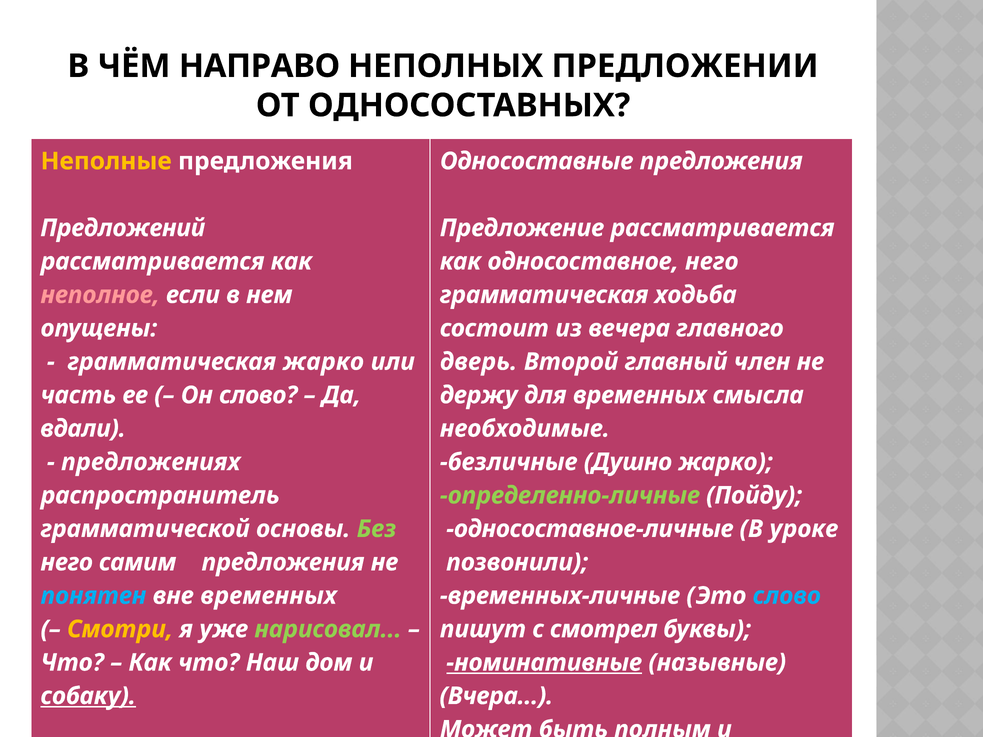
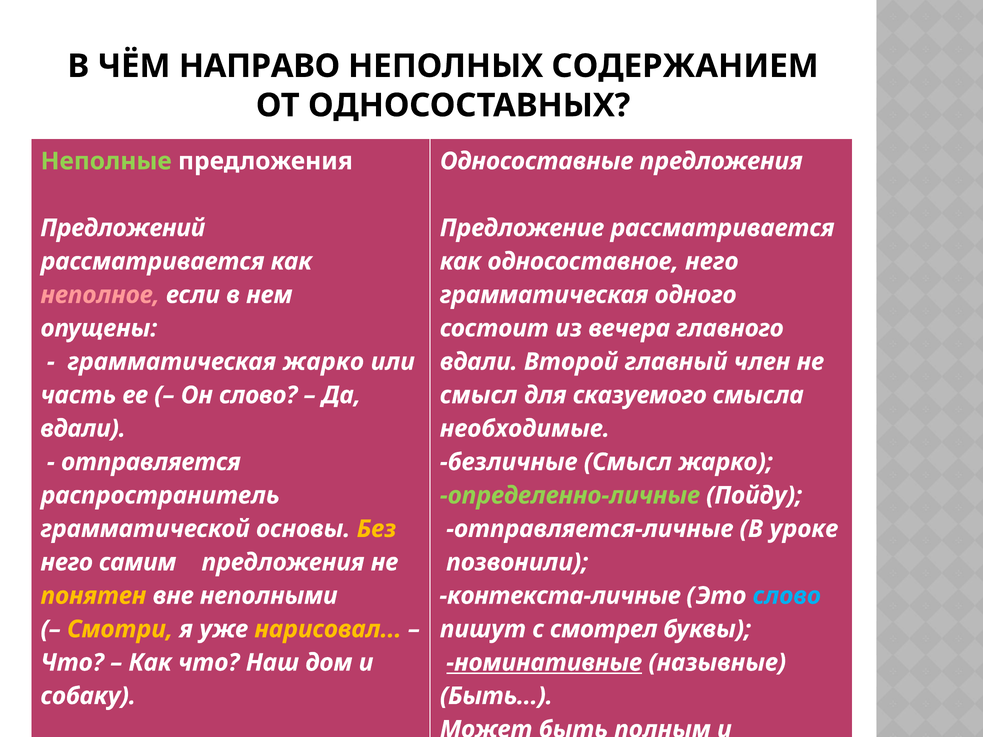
ПРЕДЛОЖЕНИИ: ПРЕДЛОЖЕНИИ -> СОДЕРЖАНИЕМ
Неполные colour: yellow -> light green
ходьба: ходьба -> одного
дверь at (479, 362): дверь -> вдали
держу at (479, 395): держу -> смысл
для временных: временных -> сказуемого
предложениях: предложениях -> отправляется
безличные Душно: Душно -> Смысл
Без colour: light green -> yellow
односоставное-личные: односоставное-личные -> отправляется-личные
понятен colour: light blue -> yellow
вне временных: временных -> неполными
временных-личные: временных-личные -> контекста-личные
нарисовал colour: light green -> yellow
собаку underline: present -> none
Вчера at (496, 696): Вчера -> Быть
